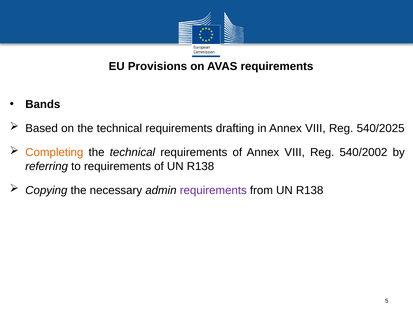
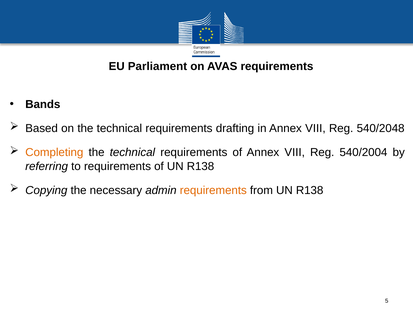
Provisions: Provisions -> Parliament
540/2025: 540/2025 -> 540/2048
540/2002: 540/2002 -> 540/2004
requirements at (213, 190) colour: purple -> orange
